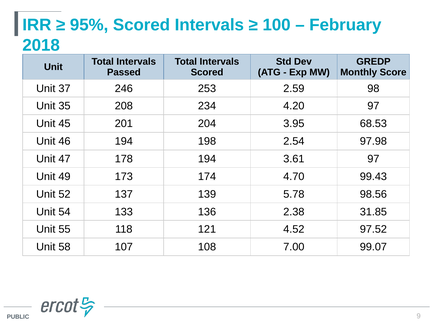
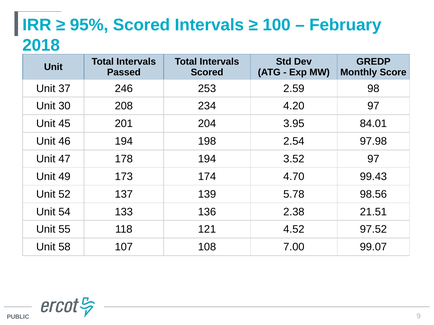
35: 35 -> 30
68.53: 68.53 -> 84.01
3.61: 3.61 -> 3.52
31.85: 31.85 -> 21.51
